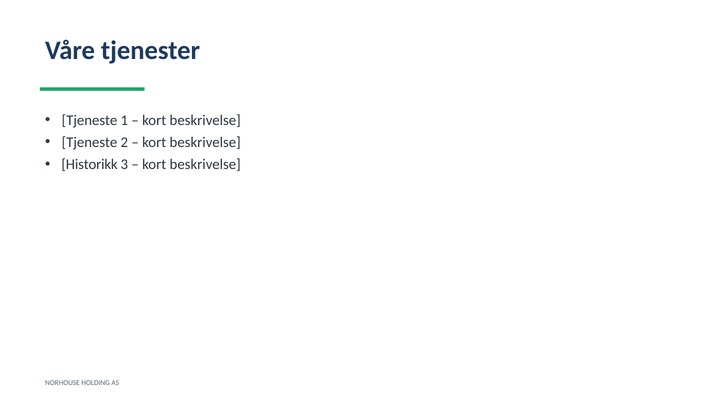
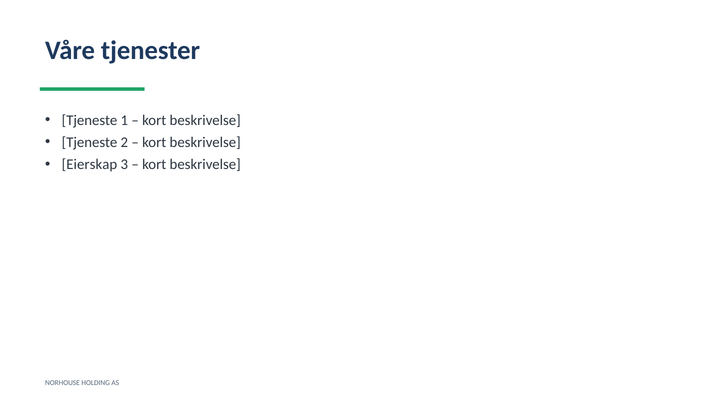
Historikk: Historikk -> Eierskap
